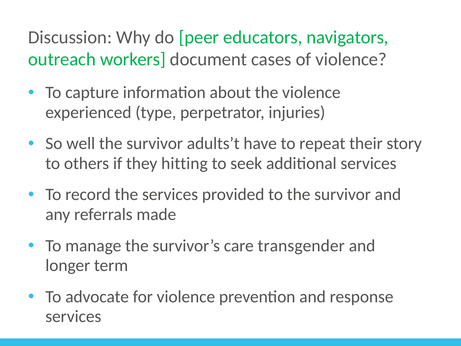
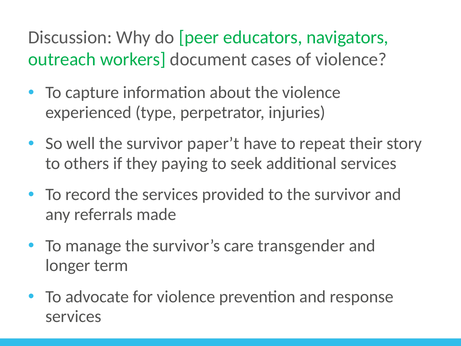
adults’t: adults’t -> paper’t
hitting: hitting -> paying
